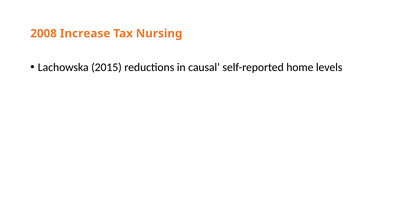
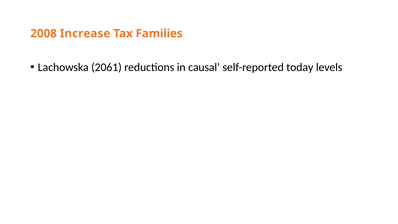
Nursing: Nursing -> Families
2015: 2015 -> 2061
home: home -> today
